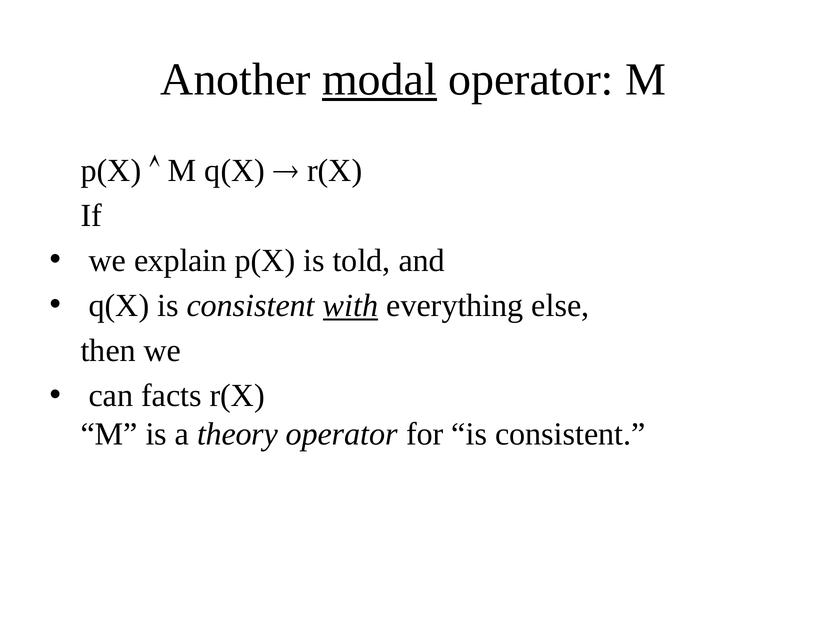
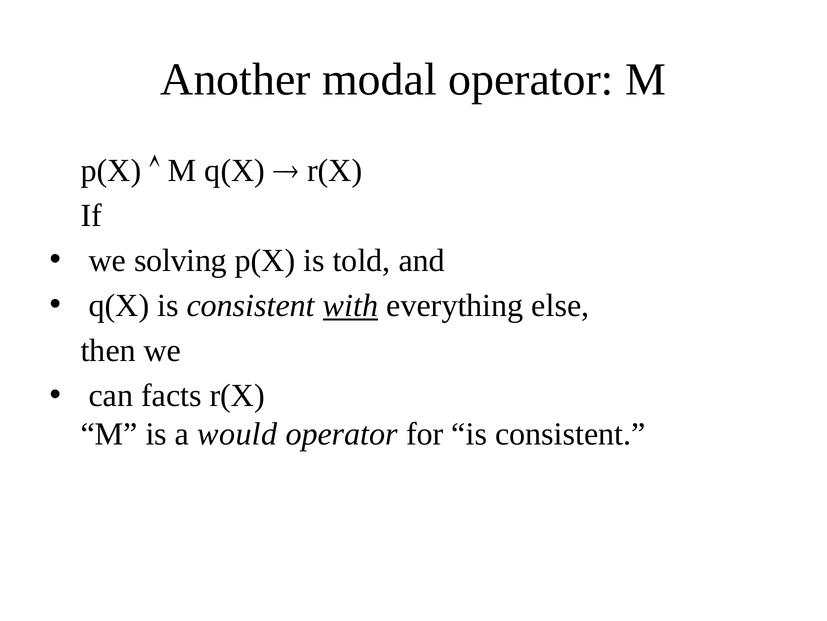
modal underline: present -> none
explain: explain -> solving
theory: theory -> would
